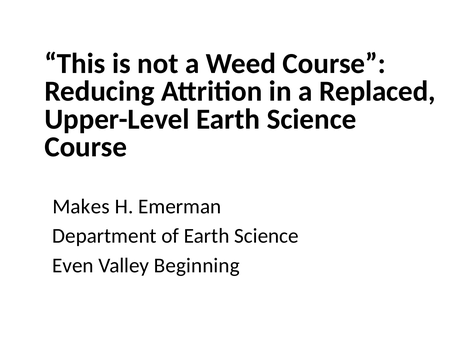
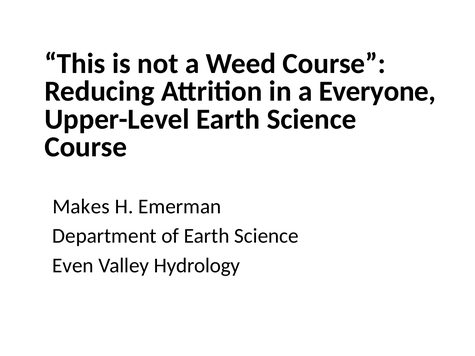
Replaced: Replaced -> Everyone
Beginning: Beginning -> Hydrology
